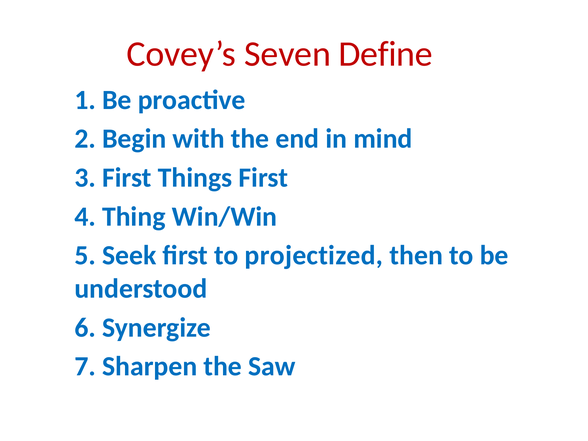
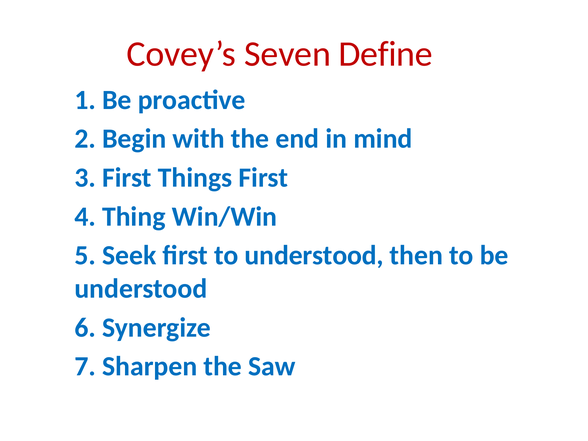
to projectized: projectized -> understood
